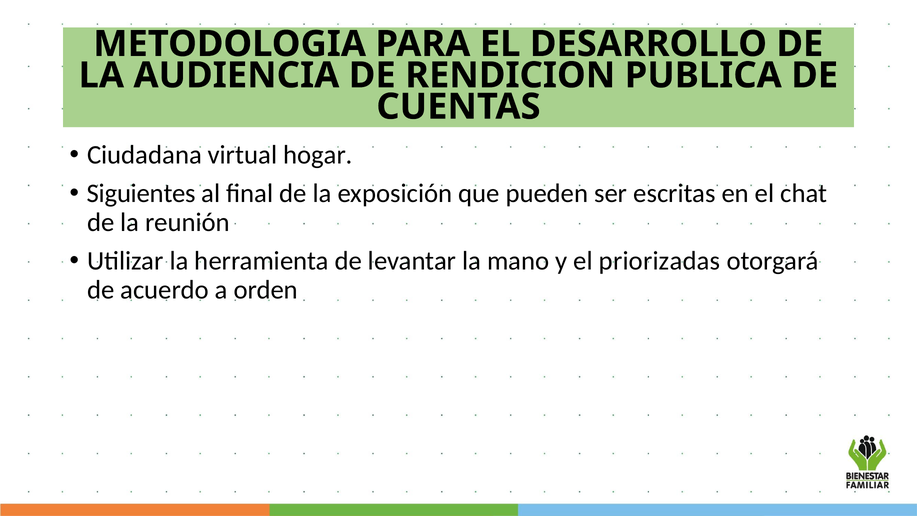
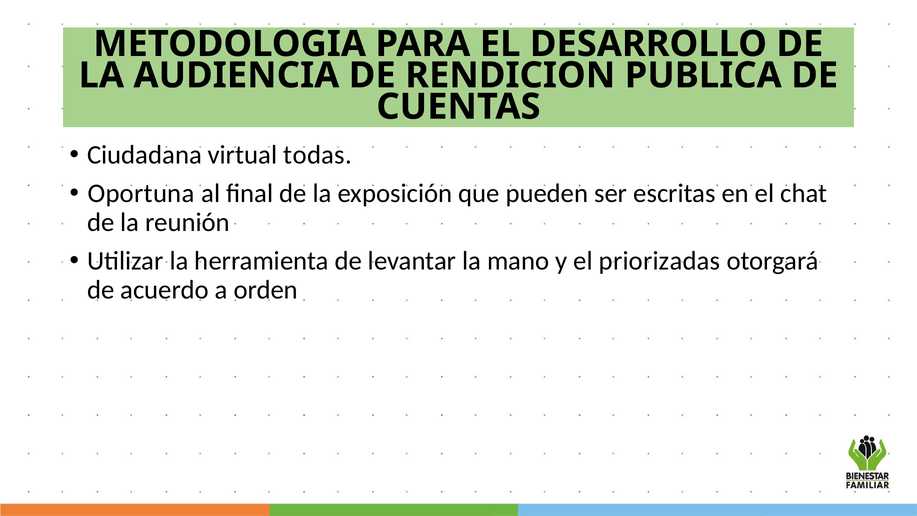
hogar: hogar -> todas
Siguientes: Siguientes -> Oportuna
